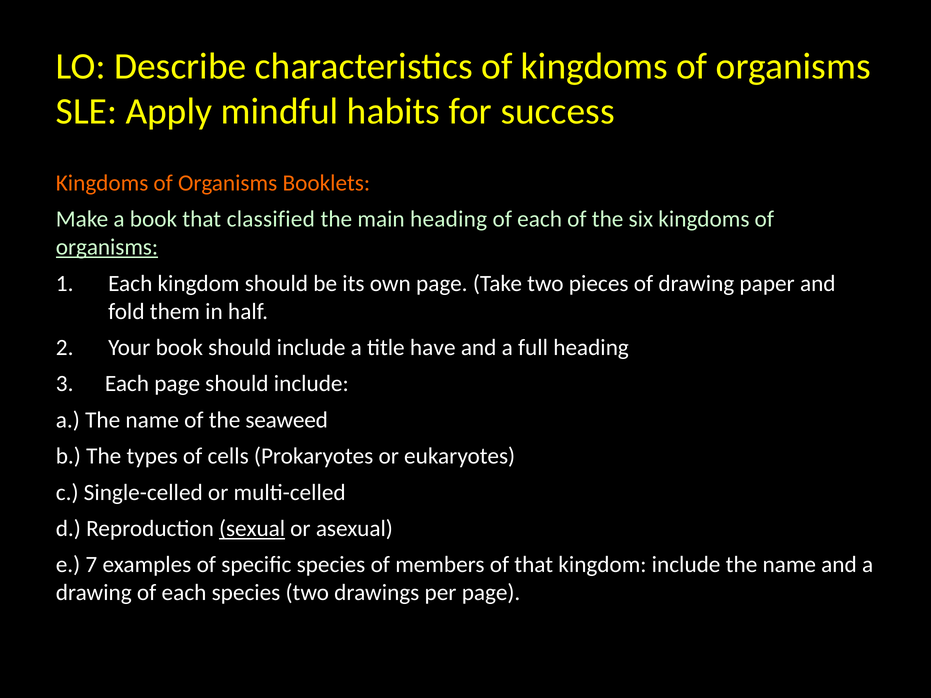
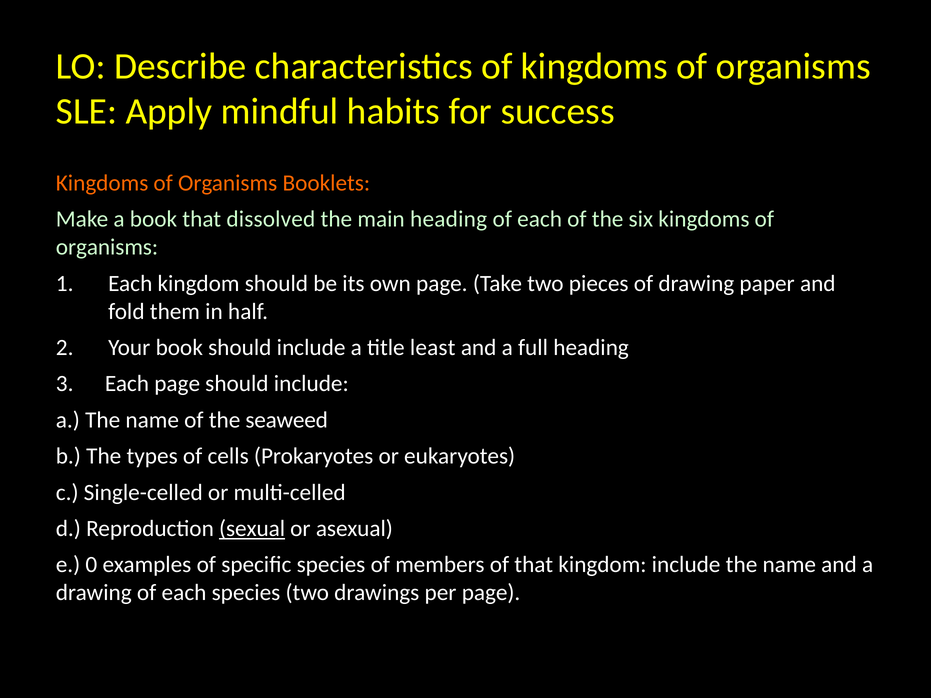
classified: classified -> dissolved
organisms at (107, 247) underline: present -> none
have: have -> least
7: 7 -> 0
